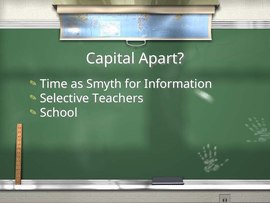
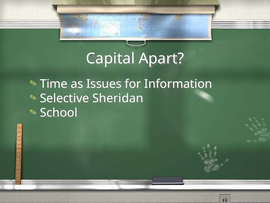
Smyth: Smyth -> Issues
Teachers: Teachers -> Sheridan
